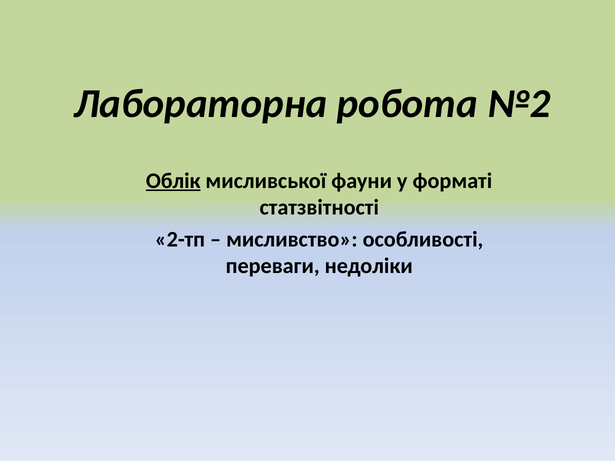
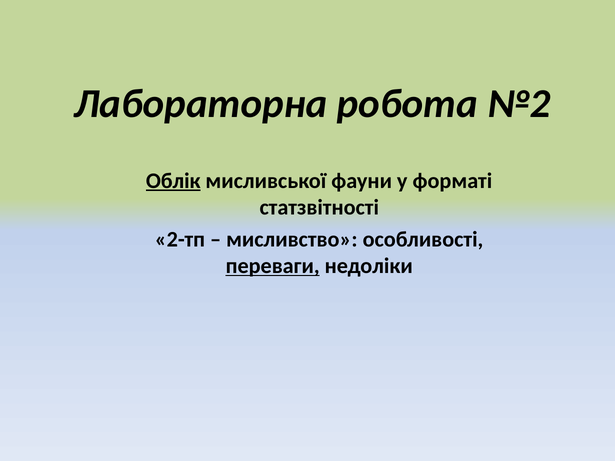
переваги underline: none -> present
